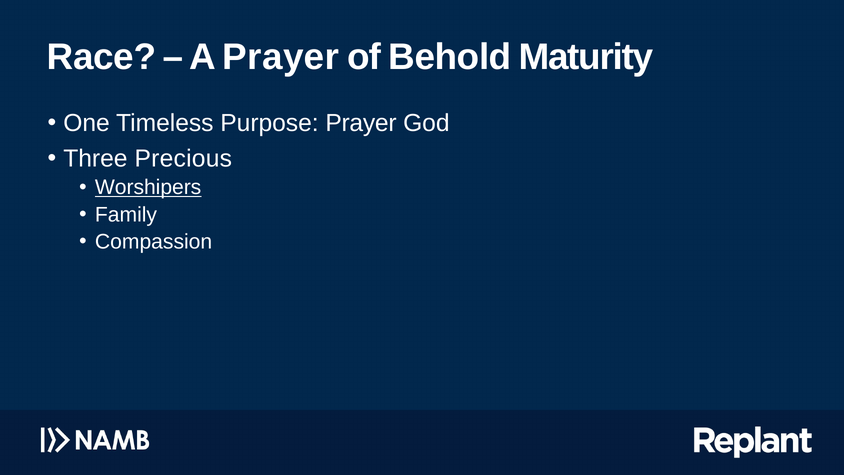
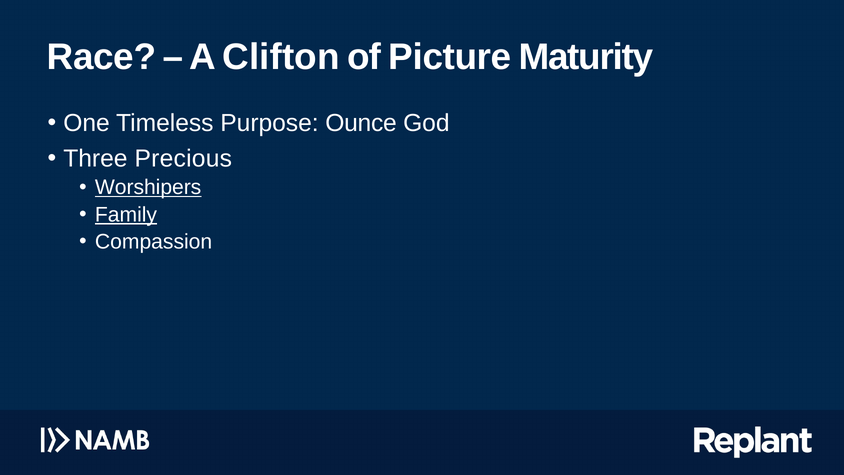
A Prayer: Prayer -> Clifton
Behold: Behold -> Picture
Purpose Prayer: Prayer -> Ounce
Family underline: none -> present
